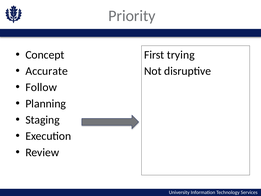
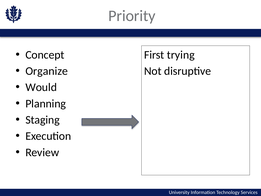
Accurate: Accurate -> Organize
Follow: Follow -> Would
